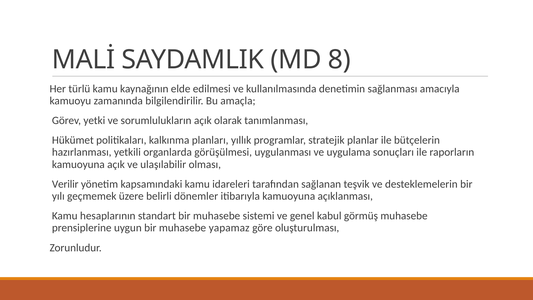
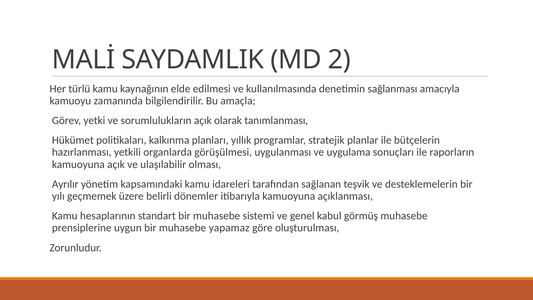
8: 8 -> 2
Verilir: Verilir -> Ayrılır
